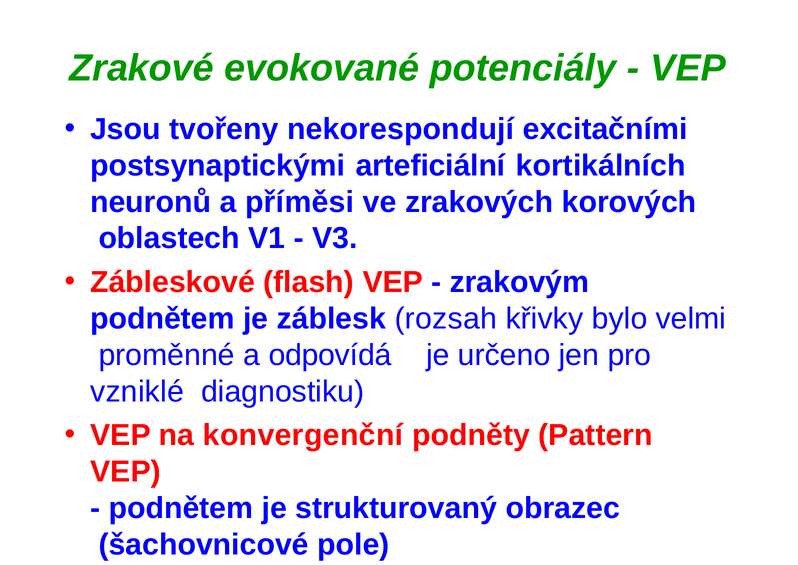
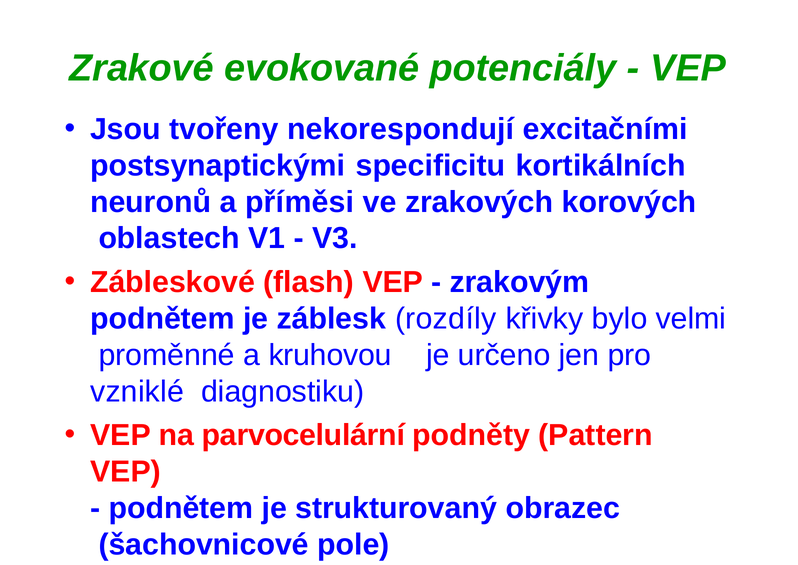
arteficiální: arteficiální -> specificitu
rozsah: rozsah -> rozdíly
odpovídá: odpovídá -> kruhovou
konvergenční: konvergenční -> parvocelulární
